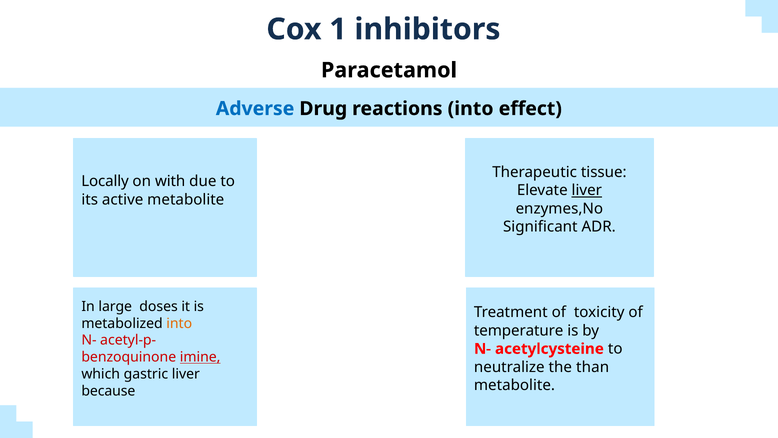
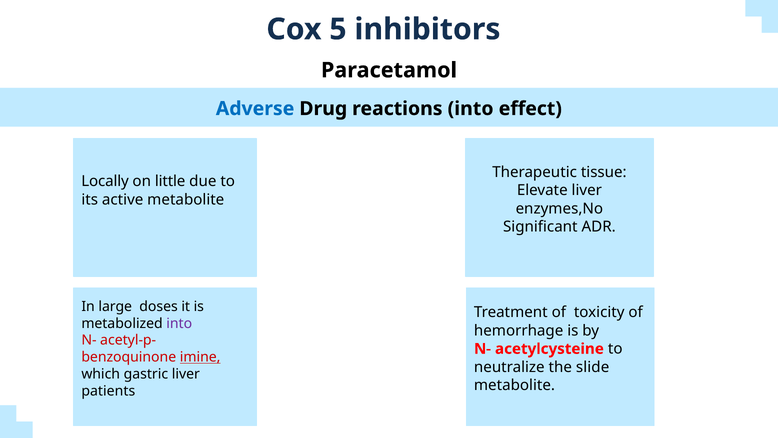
1: 1 -> 5
with: with -> little
liver at (587, 190) underline: present -> none
into at (179, 323) colour: orange -> purple
temperature: temperature -> hemorrhage
than: than -> slide
because: because -> patients
